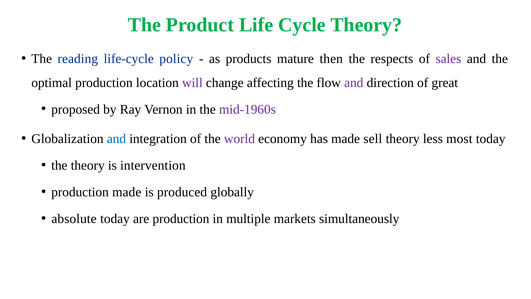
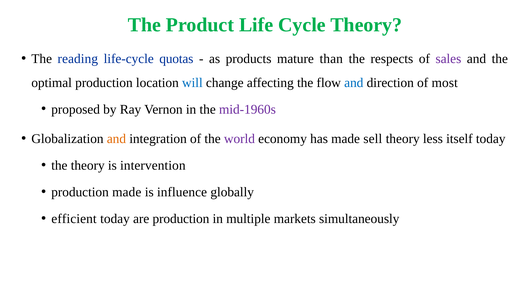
policy: policy -> quotas
then: then -> than
will colour: purple -> blue
and at (354, 83) colour: purple -> blue
great: great -> most
and at (116, 139) colour: blue -> orange
most: most -> itself
produced: produced -> influence
absolute: absolute -> efficient
